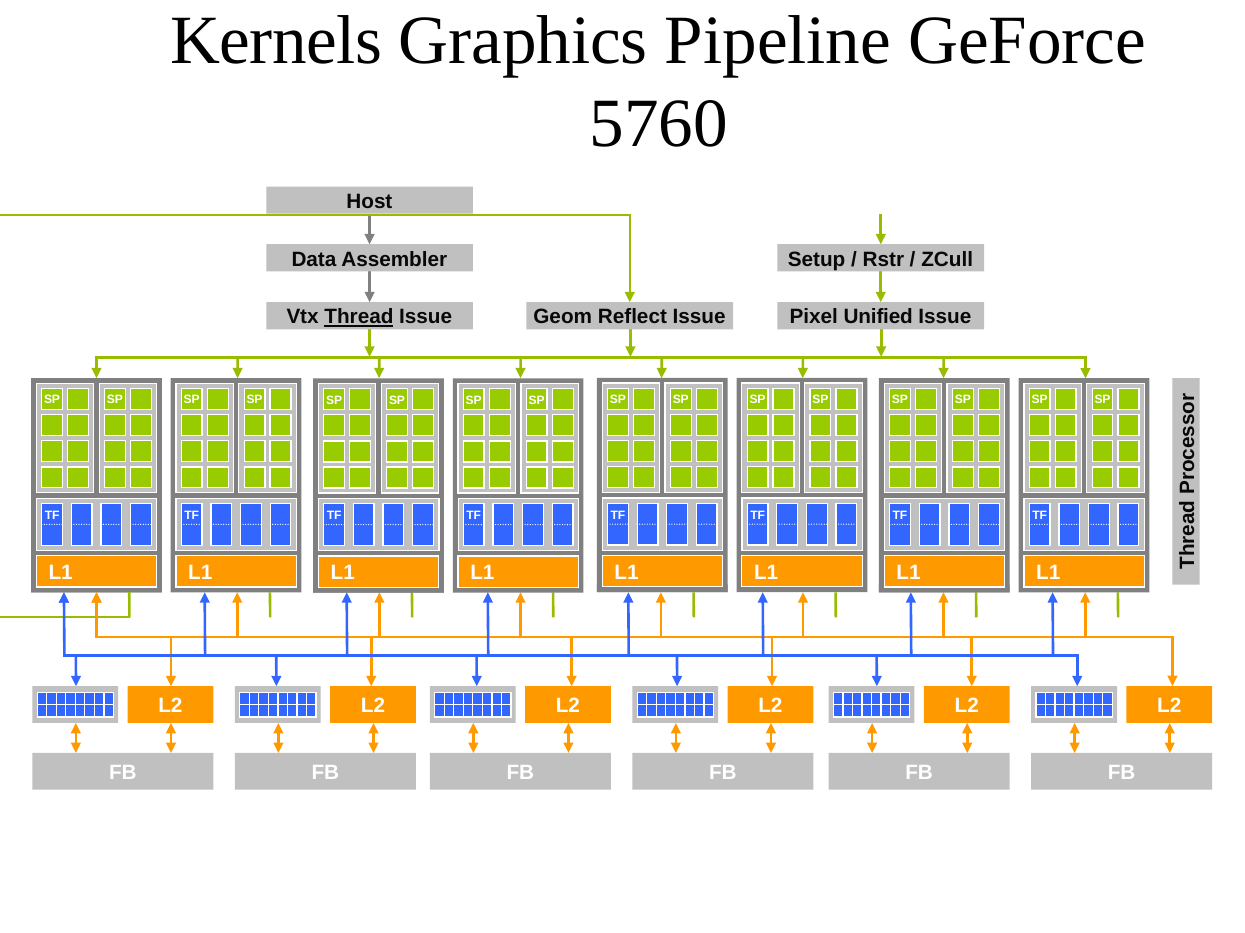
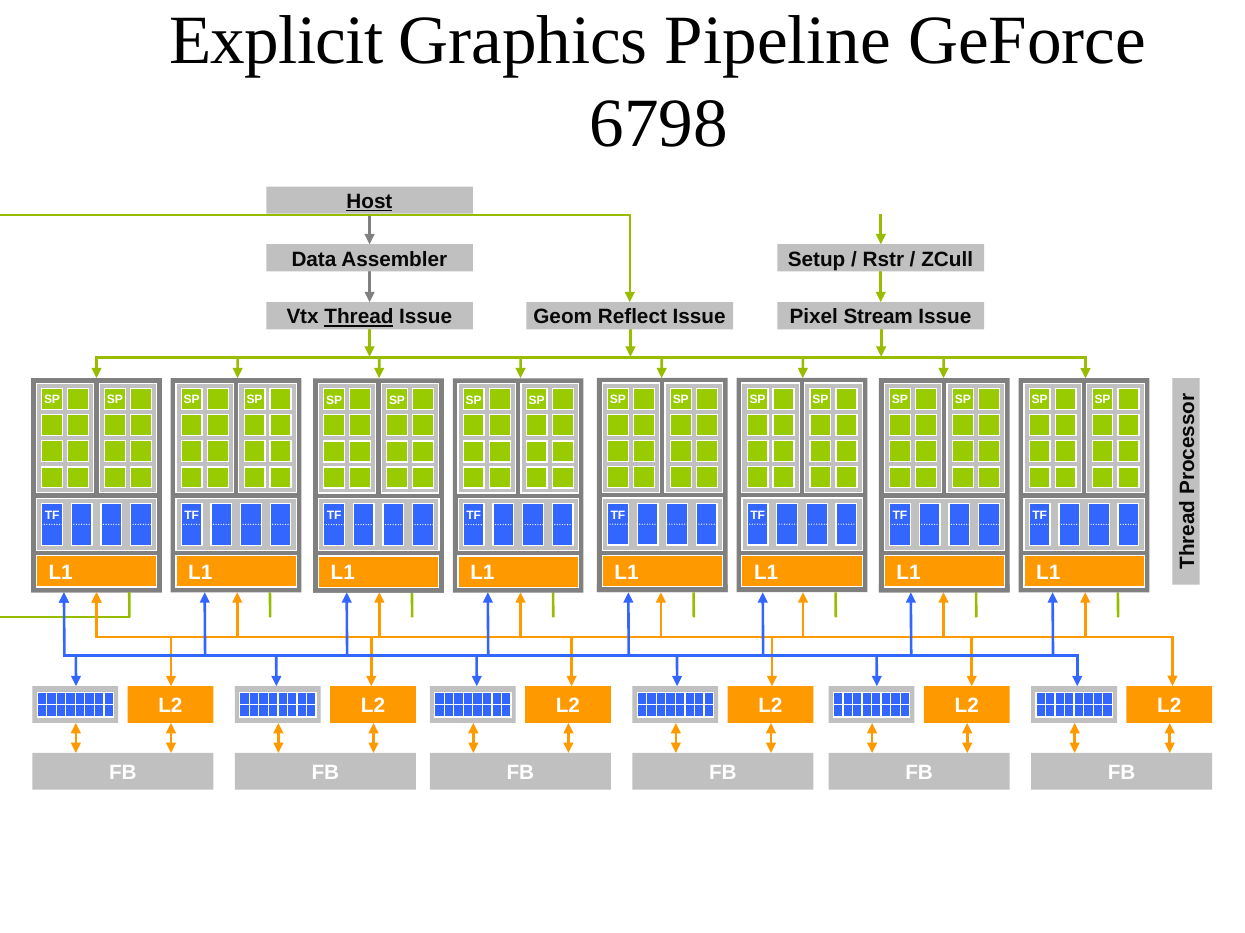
Kernels: Kernels -> Explicit
5760: 5760 -> 6798
Host underline: none -> present
Unified: Unified -> Stream
